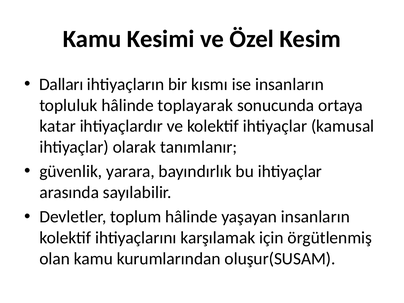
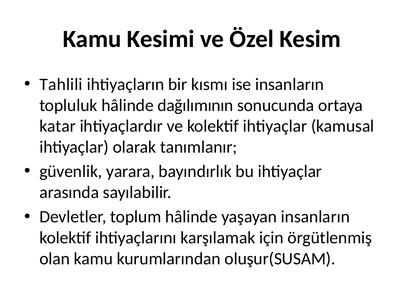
Dalları: Dalları -> Tahlili
toplayarak: toplayarak -> dağılımının
